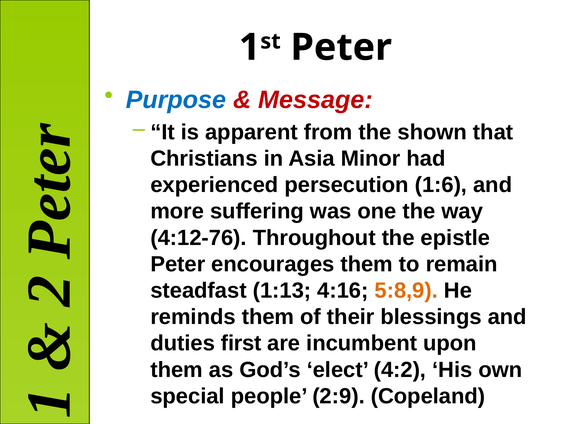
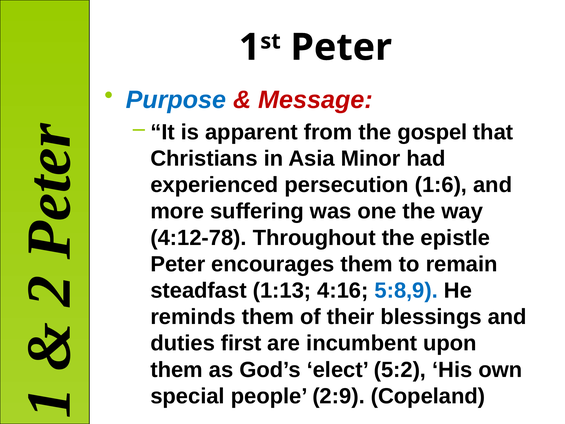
shown: shown -> gospel
4:12-76: 4:12-76 -> 4:12-78
5:8,9 colour: orange -> blue
4:2: 4:2 -> 5:2
